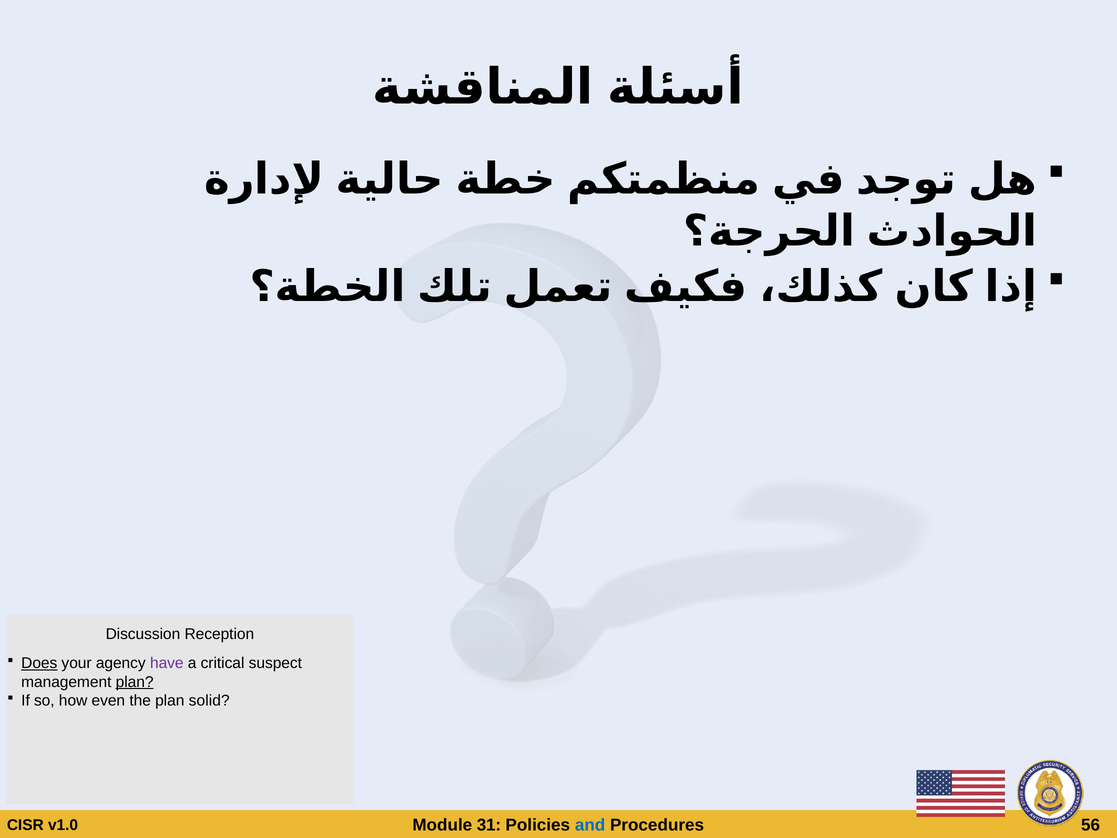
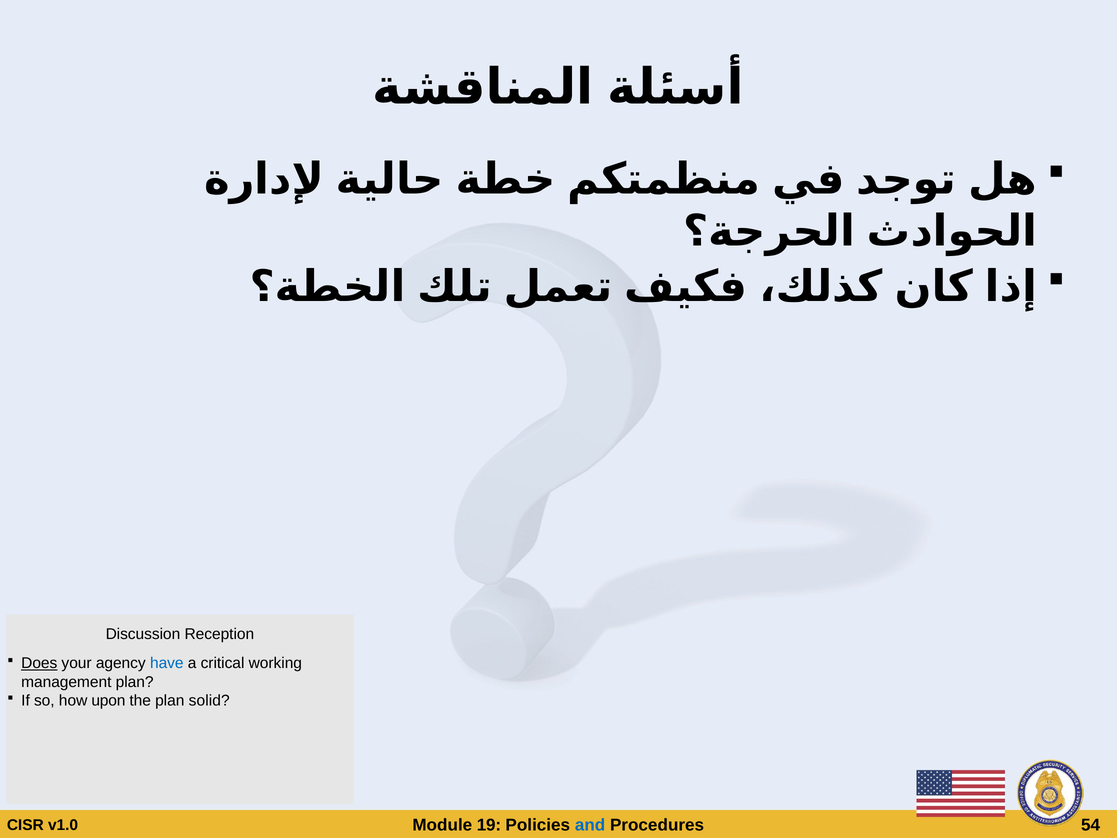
have colour: purple -> blue
suspect: suspect -> working
plan at (135, 682) underline: present -> none
even: even -> upon
31: 31 -> 19
56: 56 -> 54
